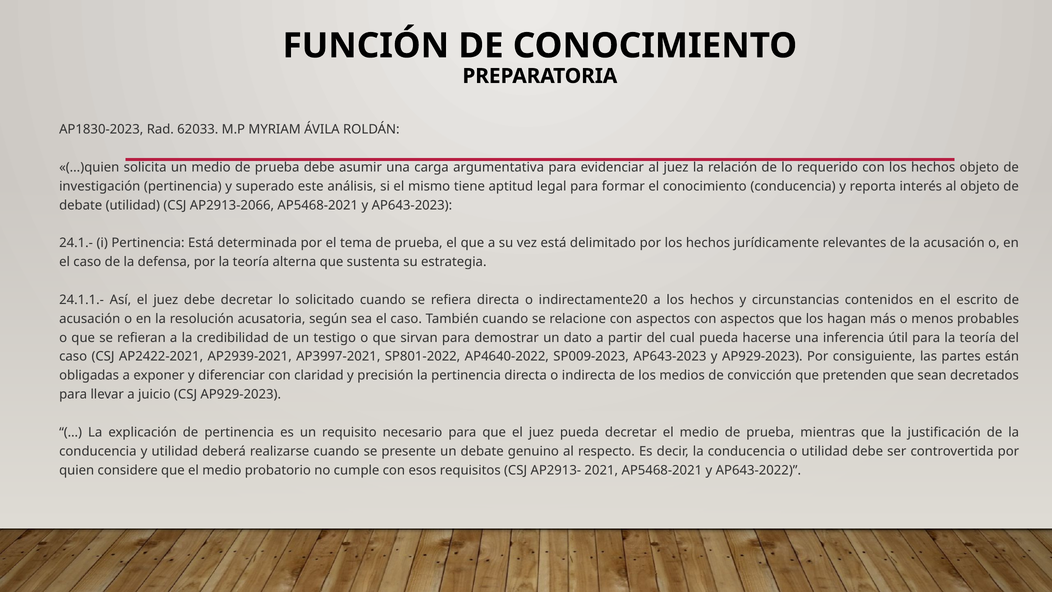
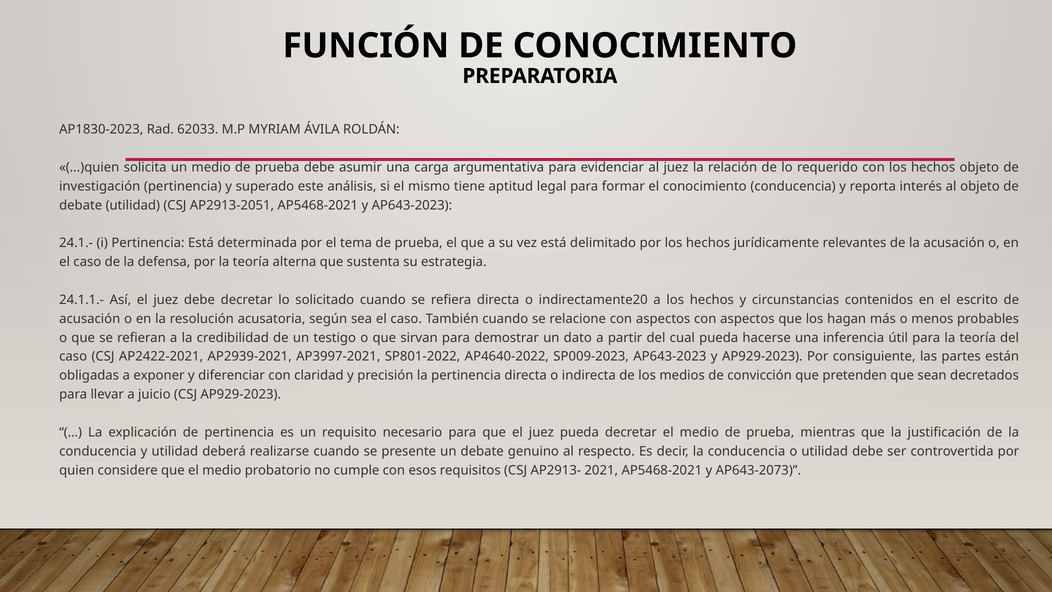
AP2913-2066: AP2913-2066 -> AP2913-2051
AP643-2022: AP643-2022 -> AP643-2073
